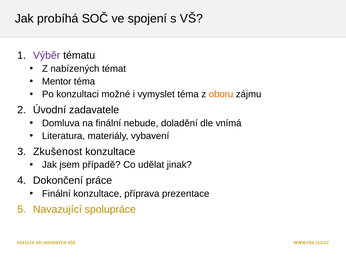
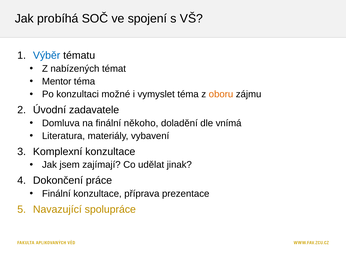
Výběr colour: purple -> blue
nebude: nebude -> někoho
Zkušenost: Zkušenost -> Komplexní
případě: případě -> zajímají
